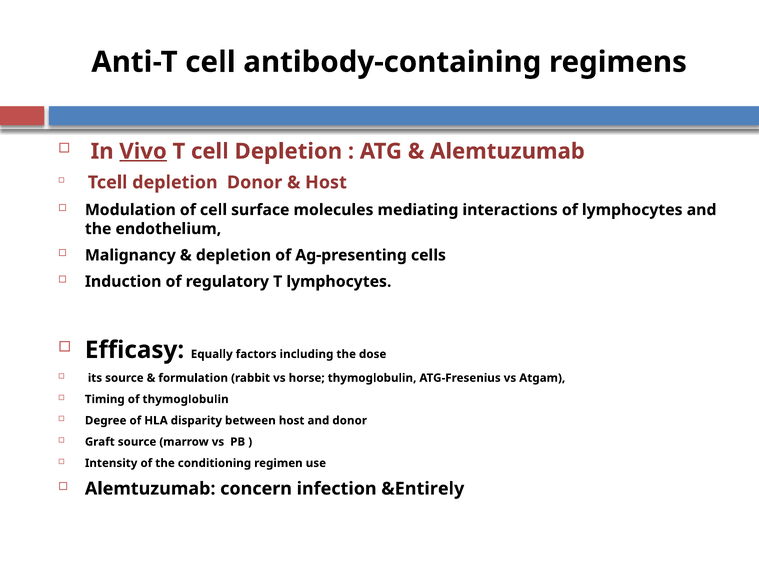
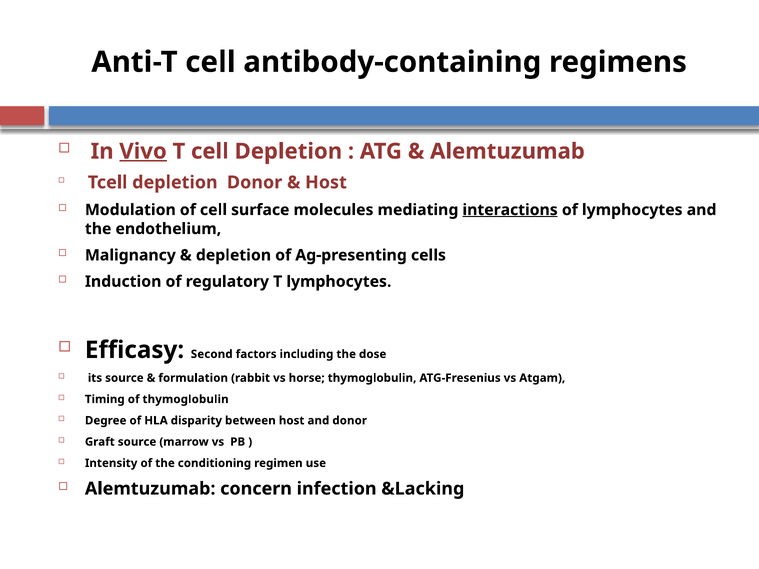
interactions underline: none -> present
Equally: Equally -> Second
&Entirely: &Entirely -> &Lacking
